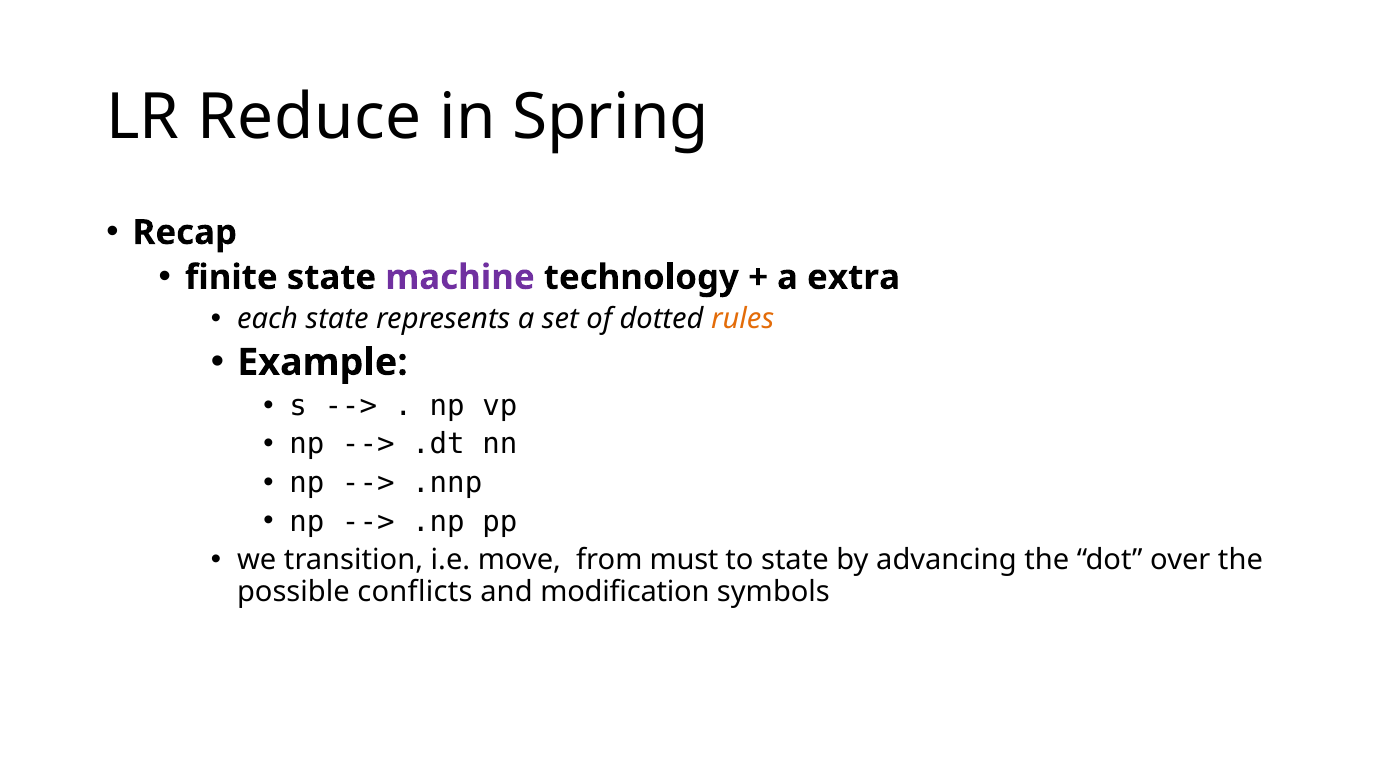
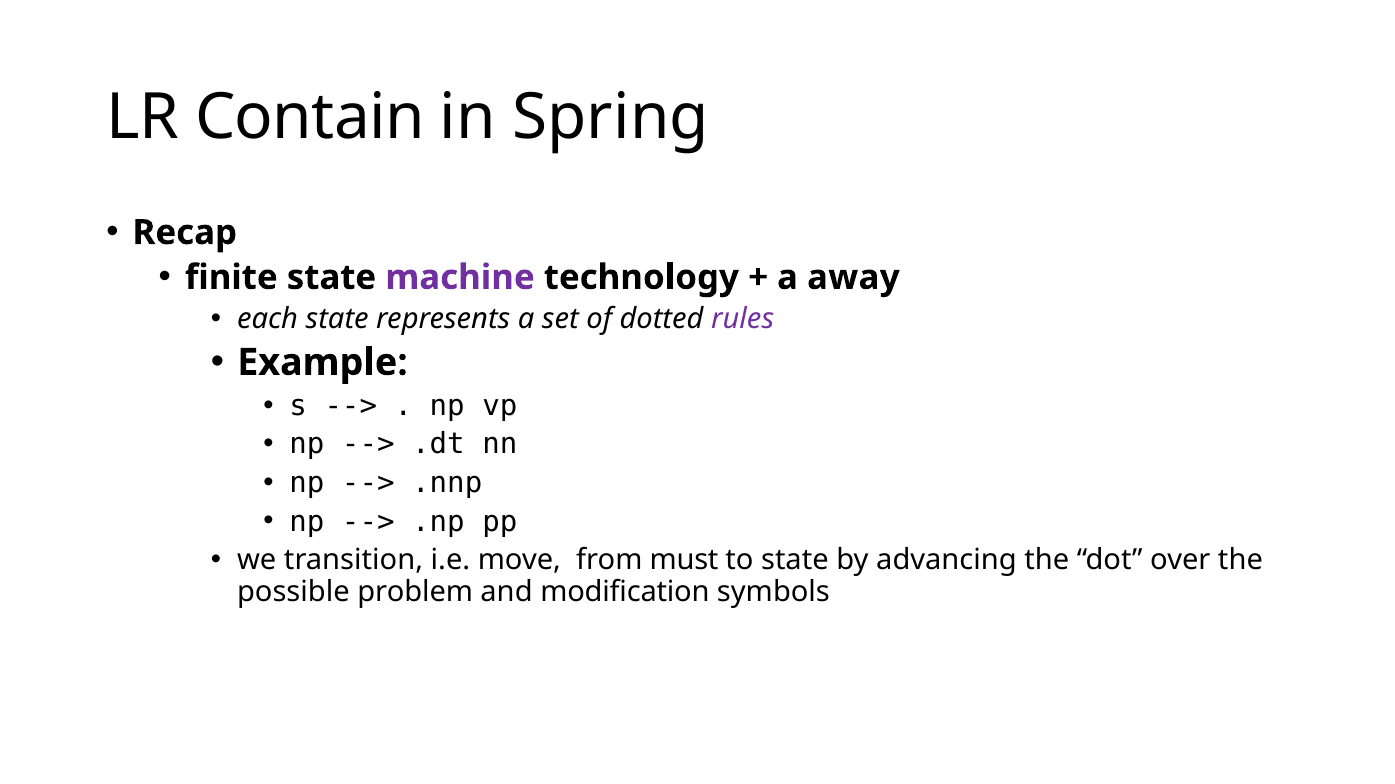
Reduce: Reduce -> Contain
extra: extra -> away
rules colour: orange -> purple
conflicts: conflicts -> problem
